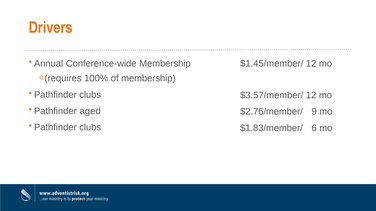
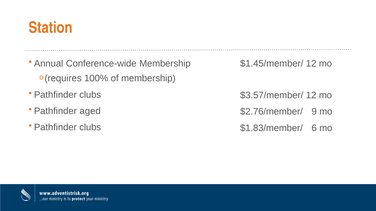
Drivers: Drivers -> Station
